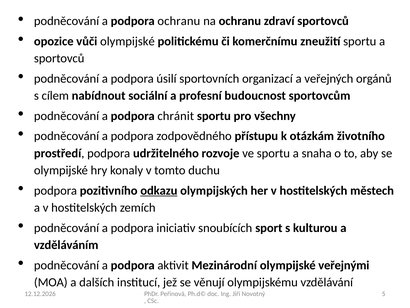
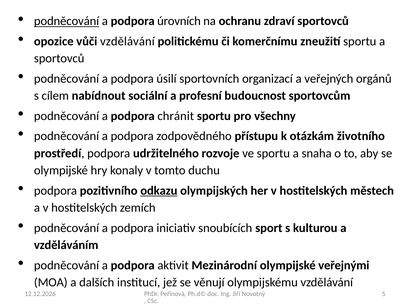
podněcování at (67, 21) underline: none -> present
podpora ochranu: ochranu -> úrovních
vůči olympijské: olympijské -> vzdělávání
